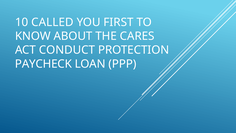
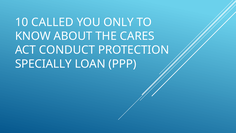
FIRST: FIRST -> ONLY
PAYCHECK: PAYCHECK -> SPECIALLY
